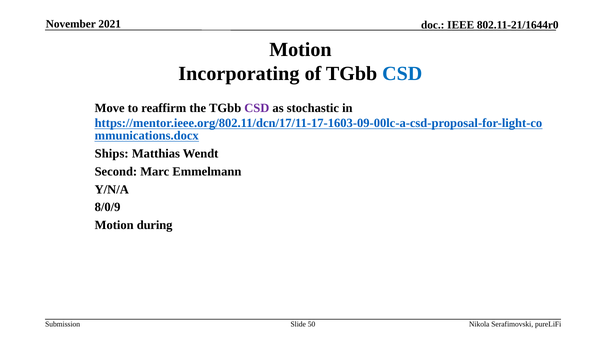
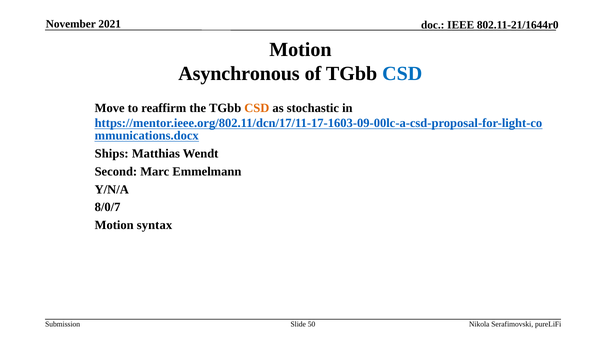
Incorporating: Incorporating -> Asynchronous
CSD at (257, 108) colour: purple -> orange
8/0/9: 8/0/9 -> 8/0/7
during: during -> syntax
